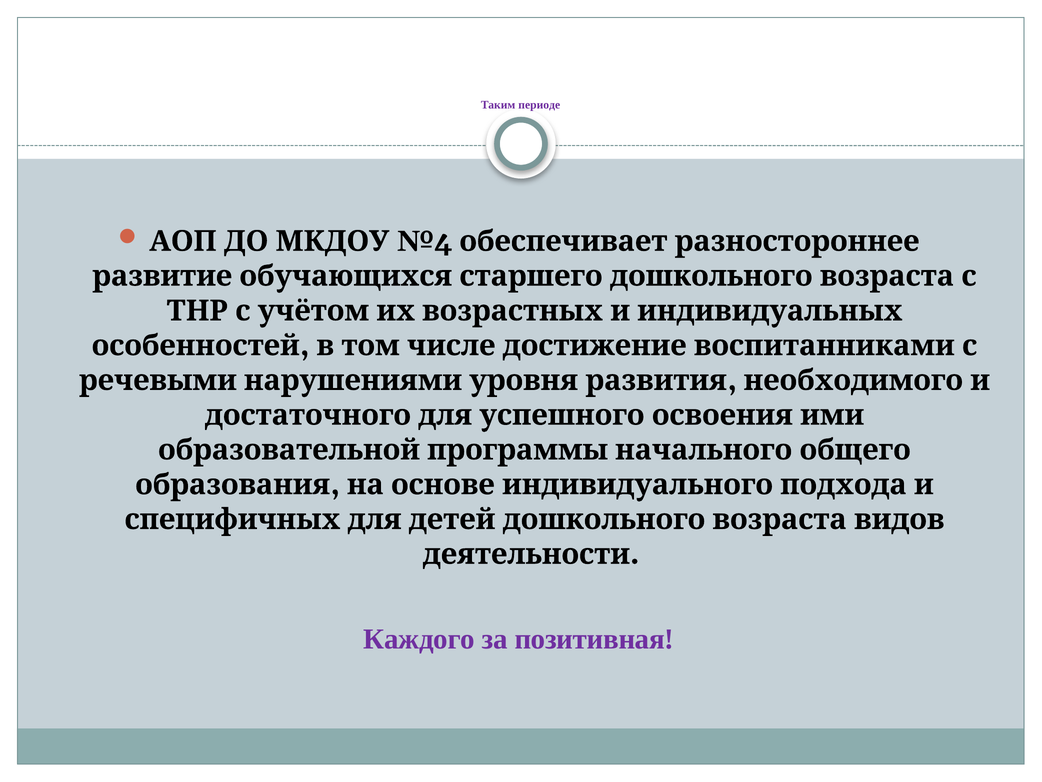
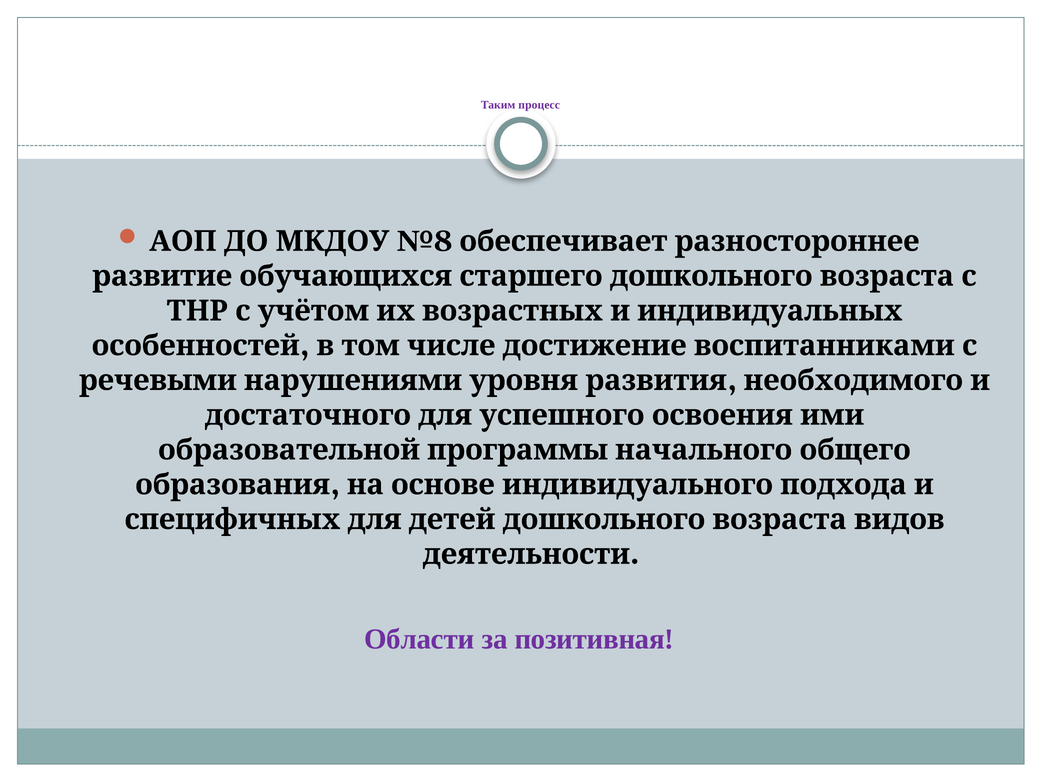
периоде: периоде -> процесс
№4: №4 -> №8
Каждого: Каждого -> Области
